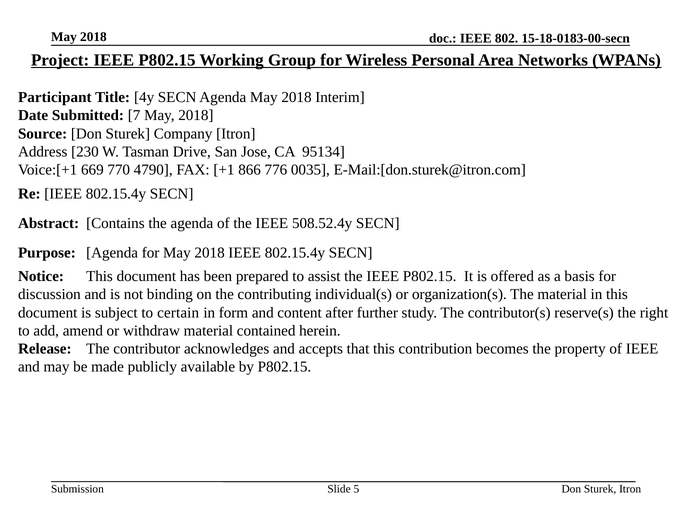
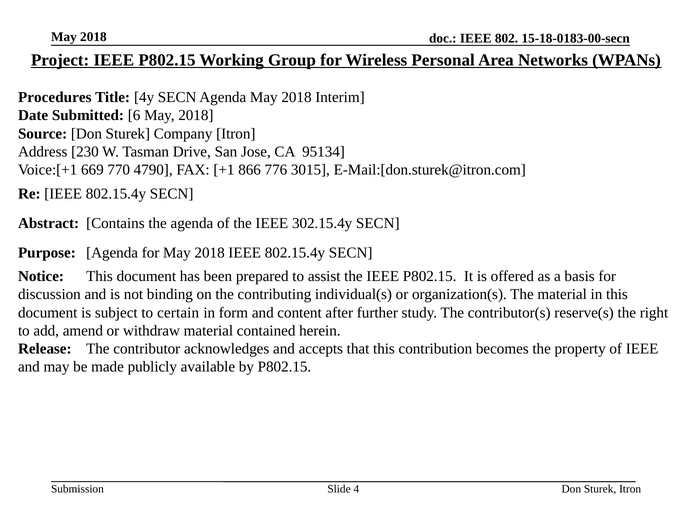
Participant: Participant -> Procedures
7: 7 -> 6
0035: 0035 -> 3015
508.52.4y: 508.52.4y -> 302.15.4y
5: 5 -> 4
